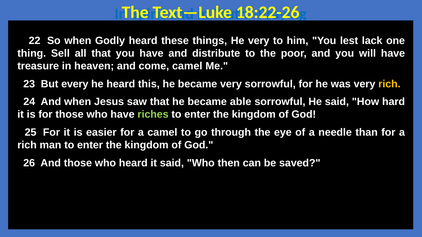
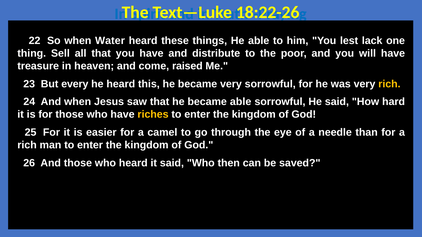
Godly: Godly -> Water
He very: very -> able
come camel: camel -> raised
riches colour: light green -> yellow
